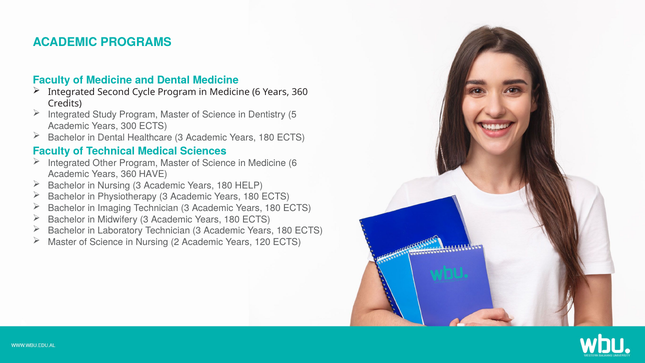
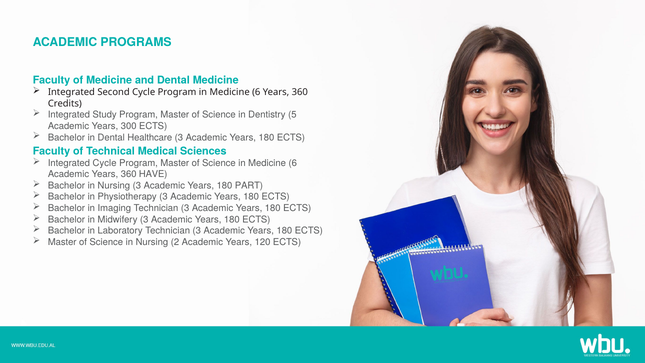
Integrated Other: Other -> Cycle
HELP: HELP -> PART
